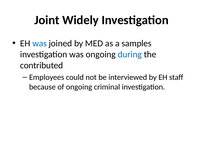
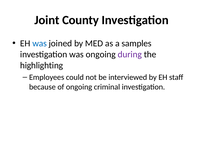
Widely: Widely -> County
during colour: blue -> purple
contributed: contributed -> highlighting
